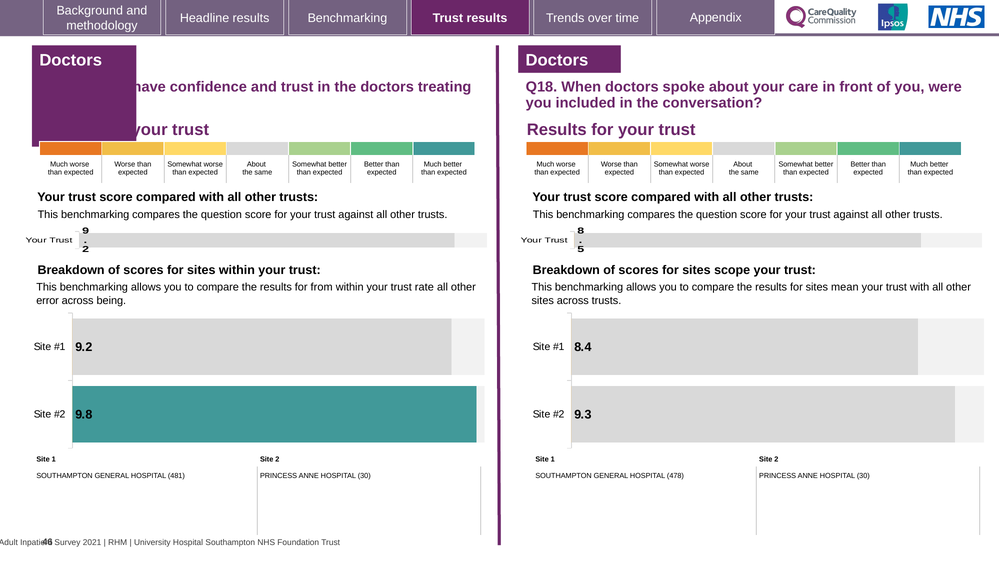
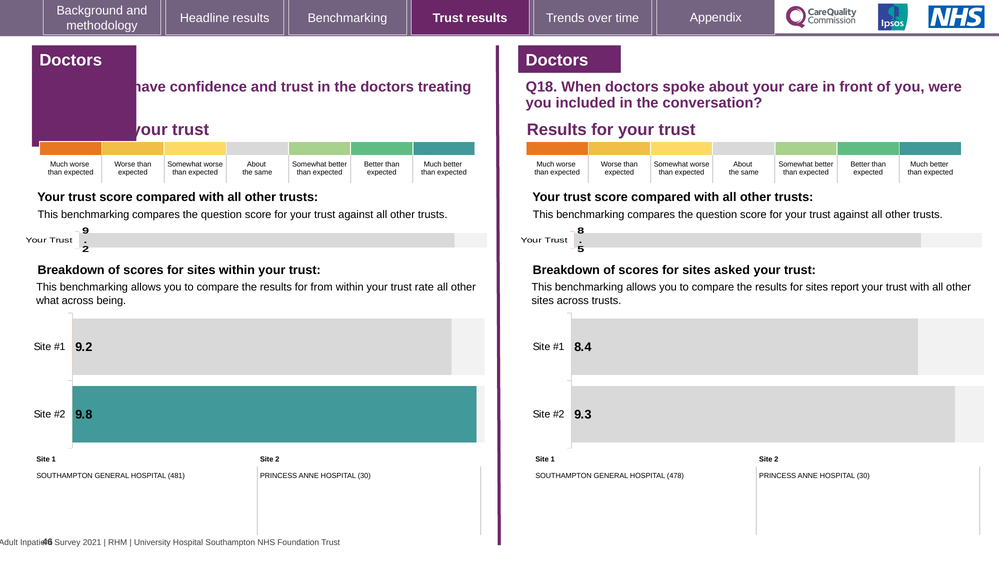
scope: scope -> asked
mean: mean -> report
error: error -> what
